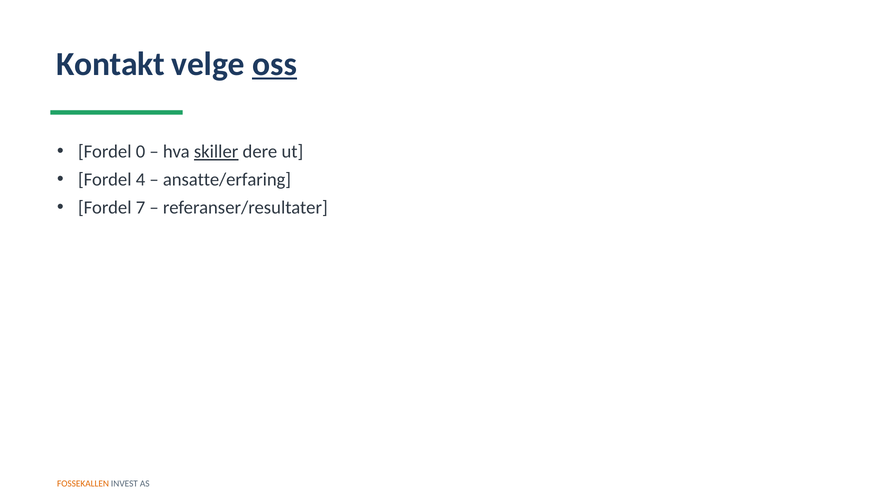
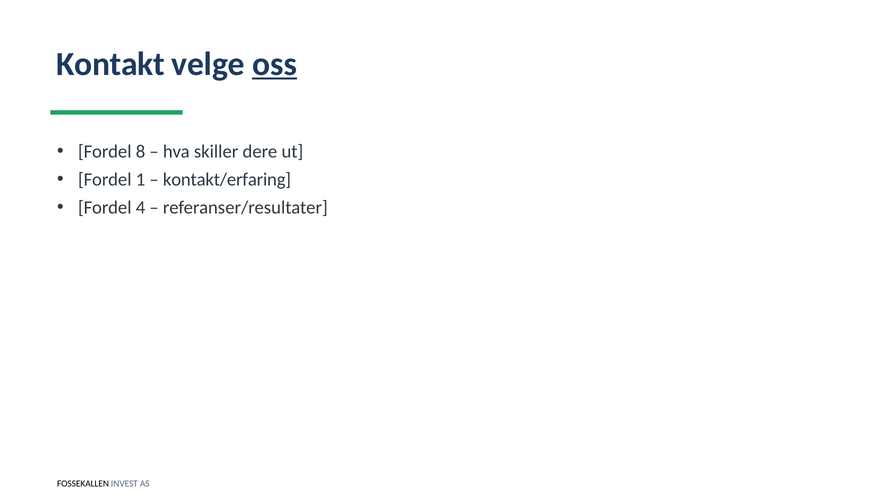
0: 0 -> 8
skiller underline: present -> none
4: 4 -> 1
ansatte/erfaring: ansatte/erfaring -> kontakt/erfaring
7: 7 -> 4
FOSSEKALLEN colour: orange -> black
